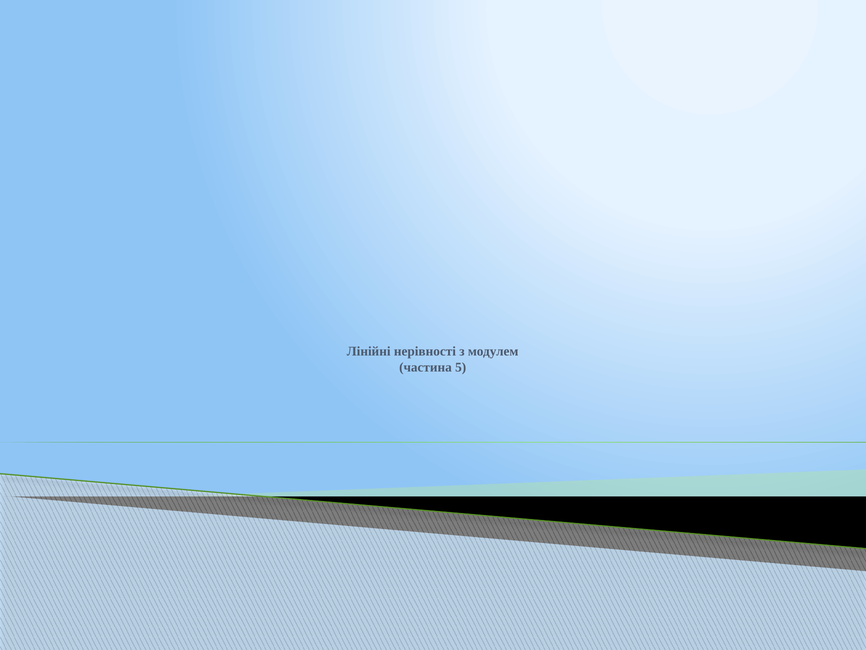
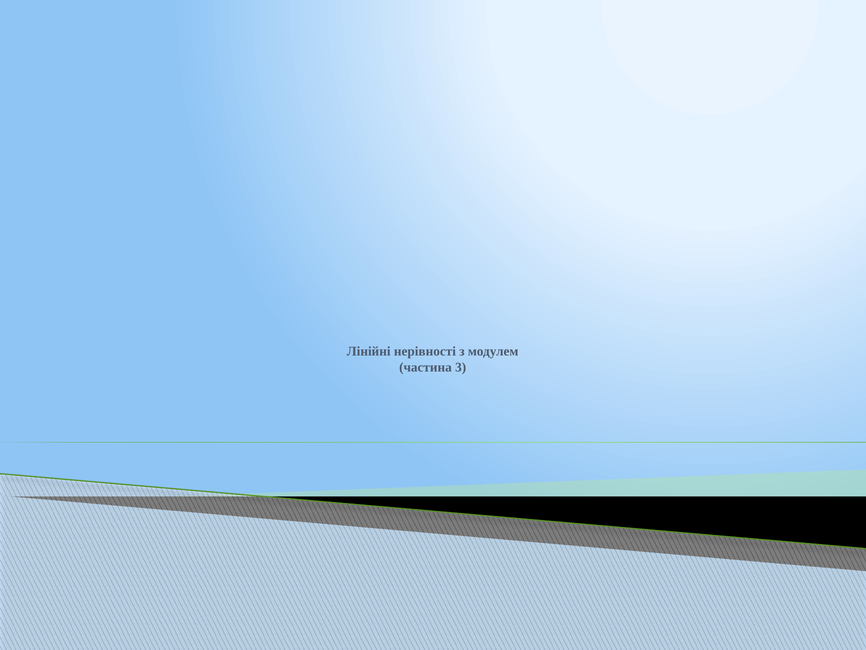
5: 5 -> 3
